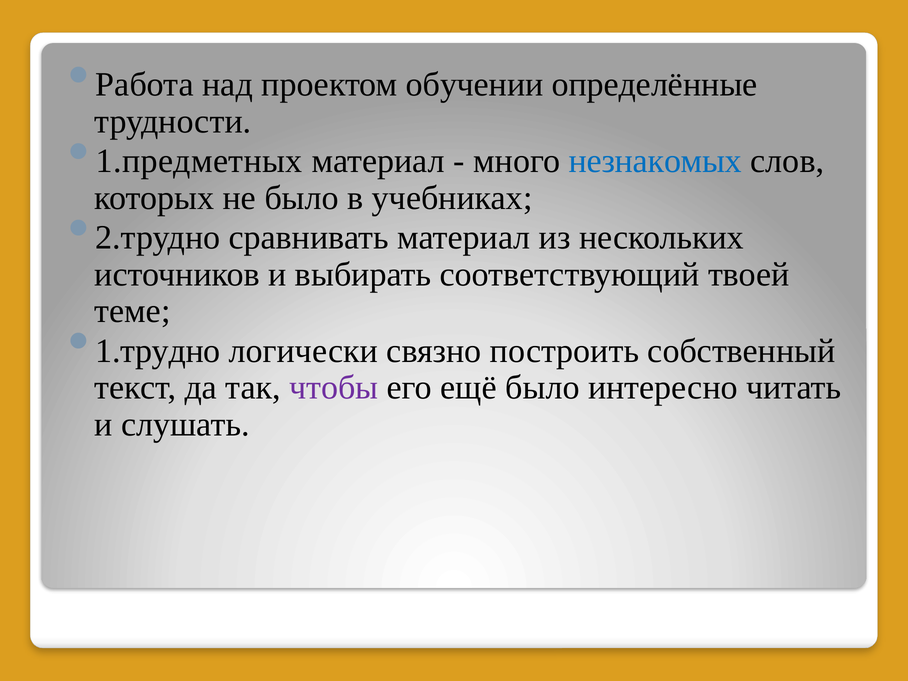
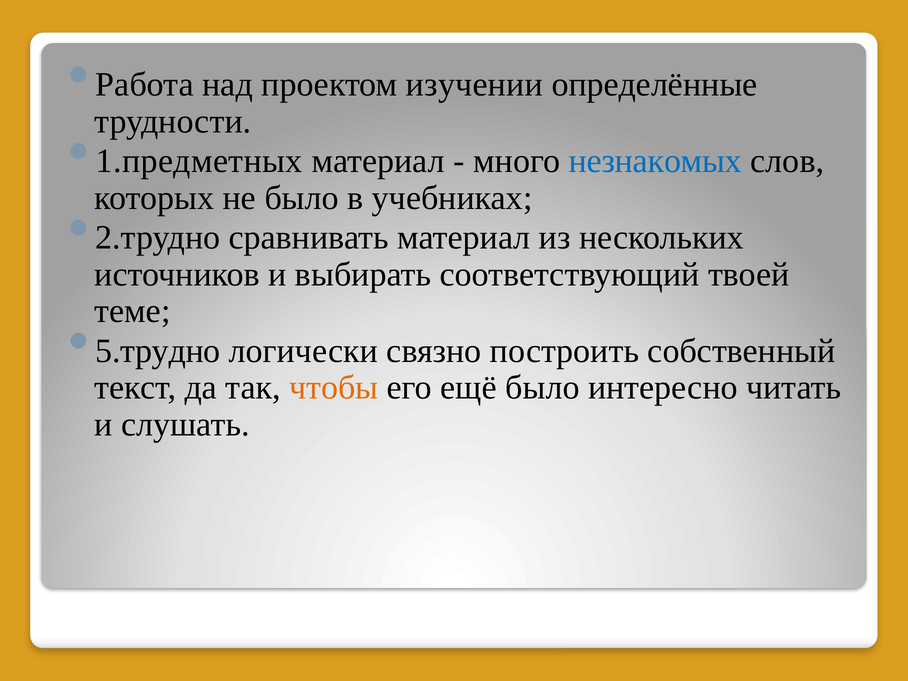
обучении: обучении -> изучении
1.трудно: 1.трудно -> 5.трудно
чтобы colour: purple -> orange
